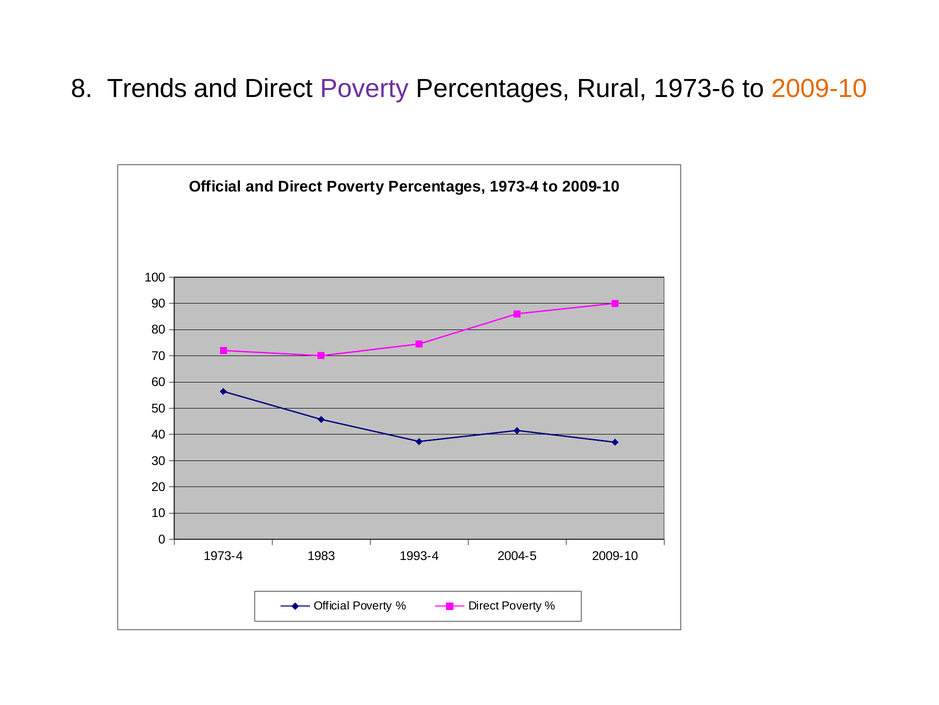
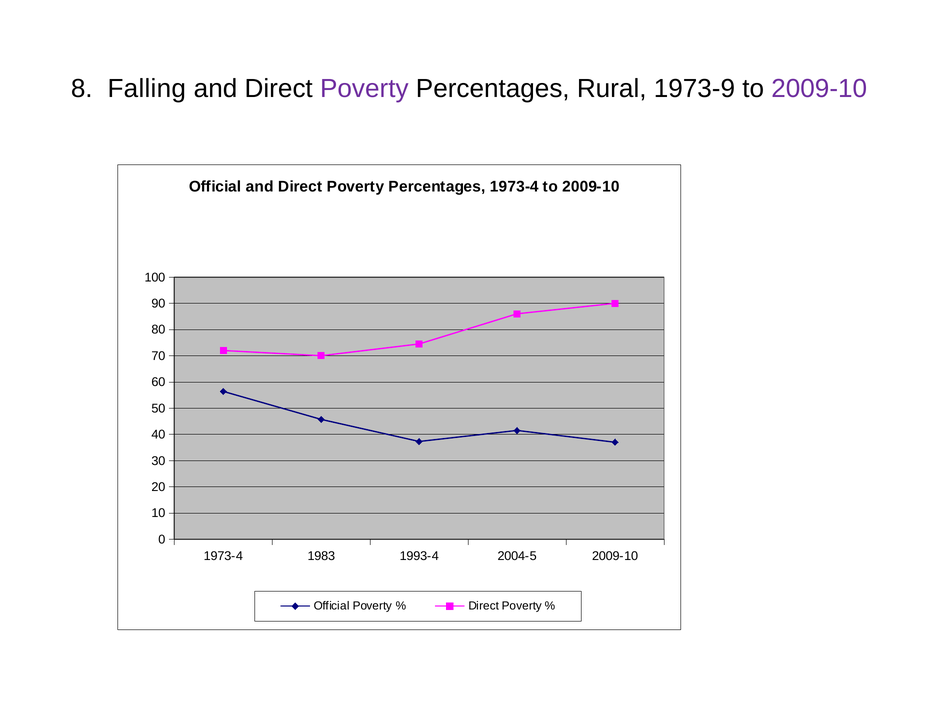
Trends: Trends -> Falling
1973-6: 1973-6 -> 1973-9
2009-10 at (819, 89) colour: orange -> purple
